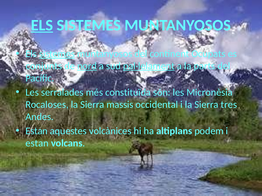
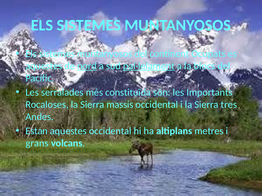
ELS at (42, 25) underline: present -> none
sistemes at (57, 54) underline: present -> none
conjunts at (44, 66): conjunts -> aquestes
parts: parts -> blocs
Micronèsia: Micronèsia -> Importants
aquestes volcànices: volcànices -> occidental
podem: podem -> metres
estan at (37, 143): estan -> grans
